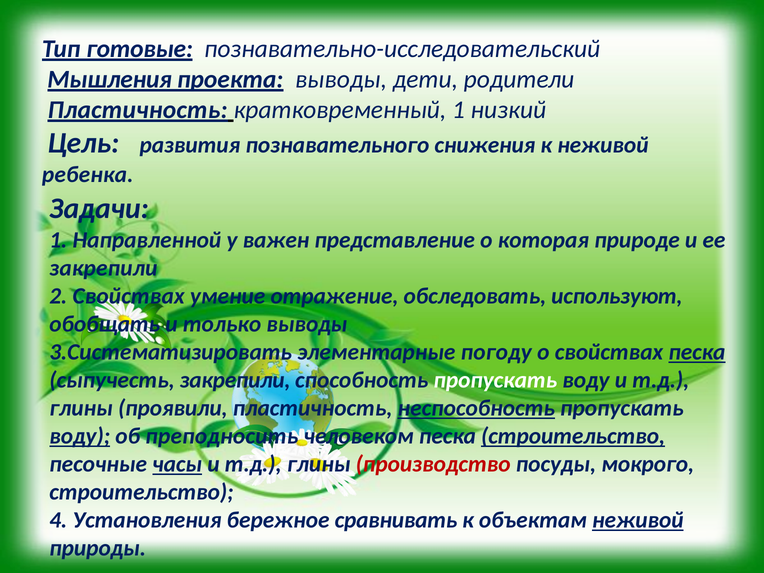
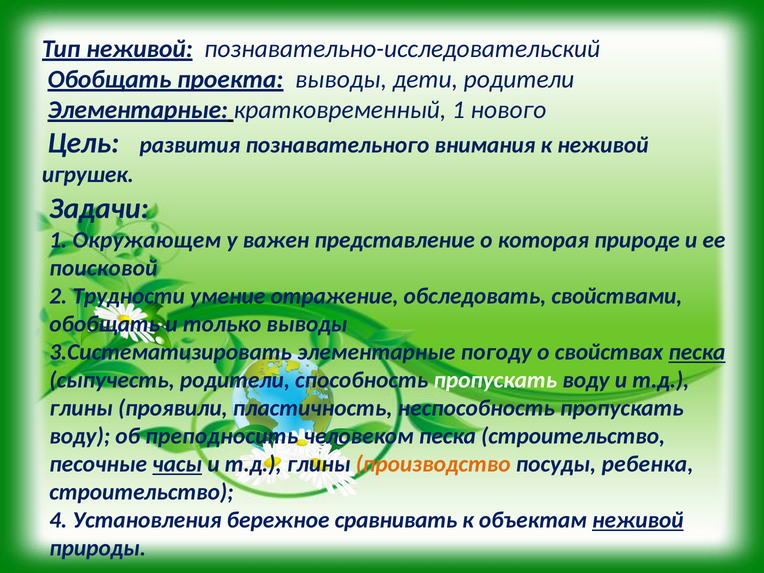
Тип готовые: готовые -> неживой
Мышления at (110, 79): Мышления -> Обобщать
Пластичность at (138, 110): Пластичность -> Элементарные
низкий: низкий -> нового
снижения: снижения -> внимания
ребенка: ребенка -> игрушек
Направленной: Направленной -> Окружающем
закрепили at (103, 268): закрепили -> поисковой
2 Свойствах: Свойствах -> Трудности
используют: используют -> свойствами
сыпучесть закрепили: закрепили -> родители
неспособность underline: present -> none
воду at (80, 436) underline: present -> none
строительство at (573, 436) underline: present -> none
производство colour: red -> orange
мокрого: мокрого -> ребенка
